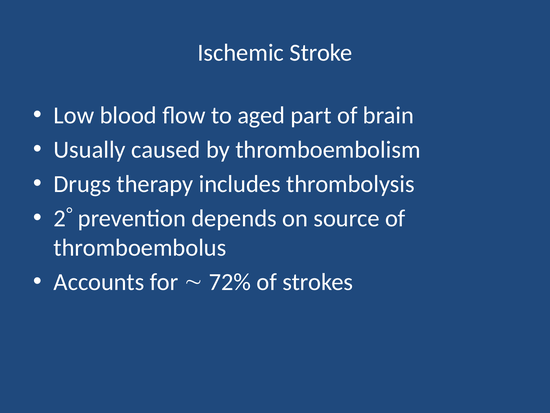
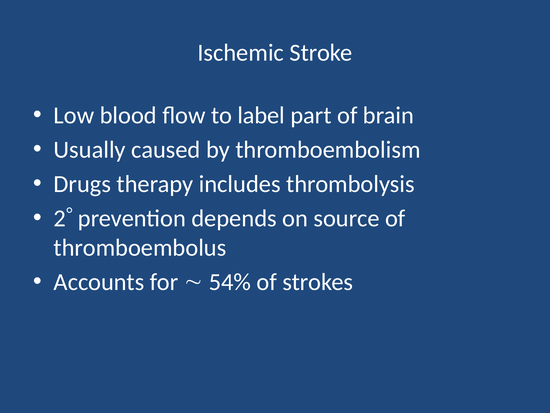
aged: aged -> label
72%: 72% -> 54%
